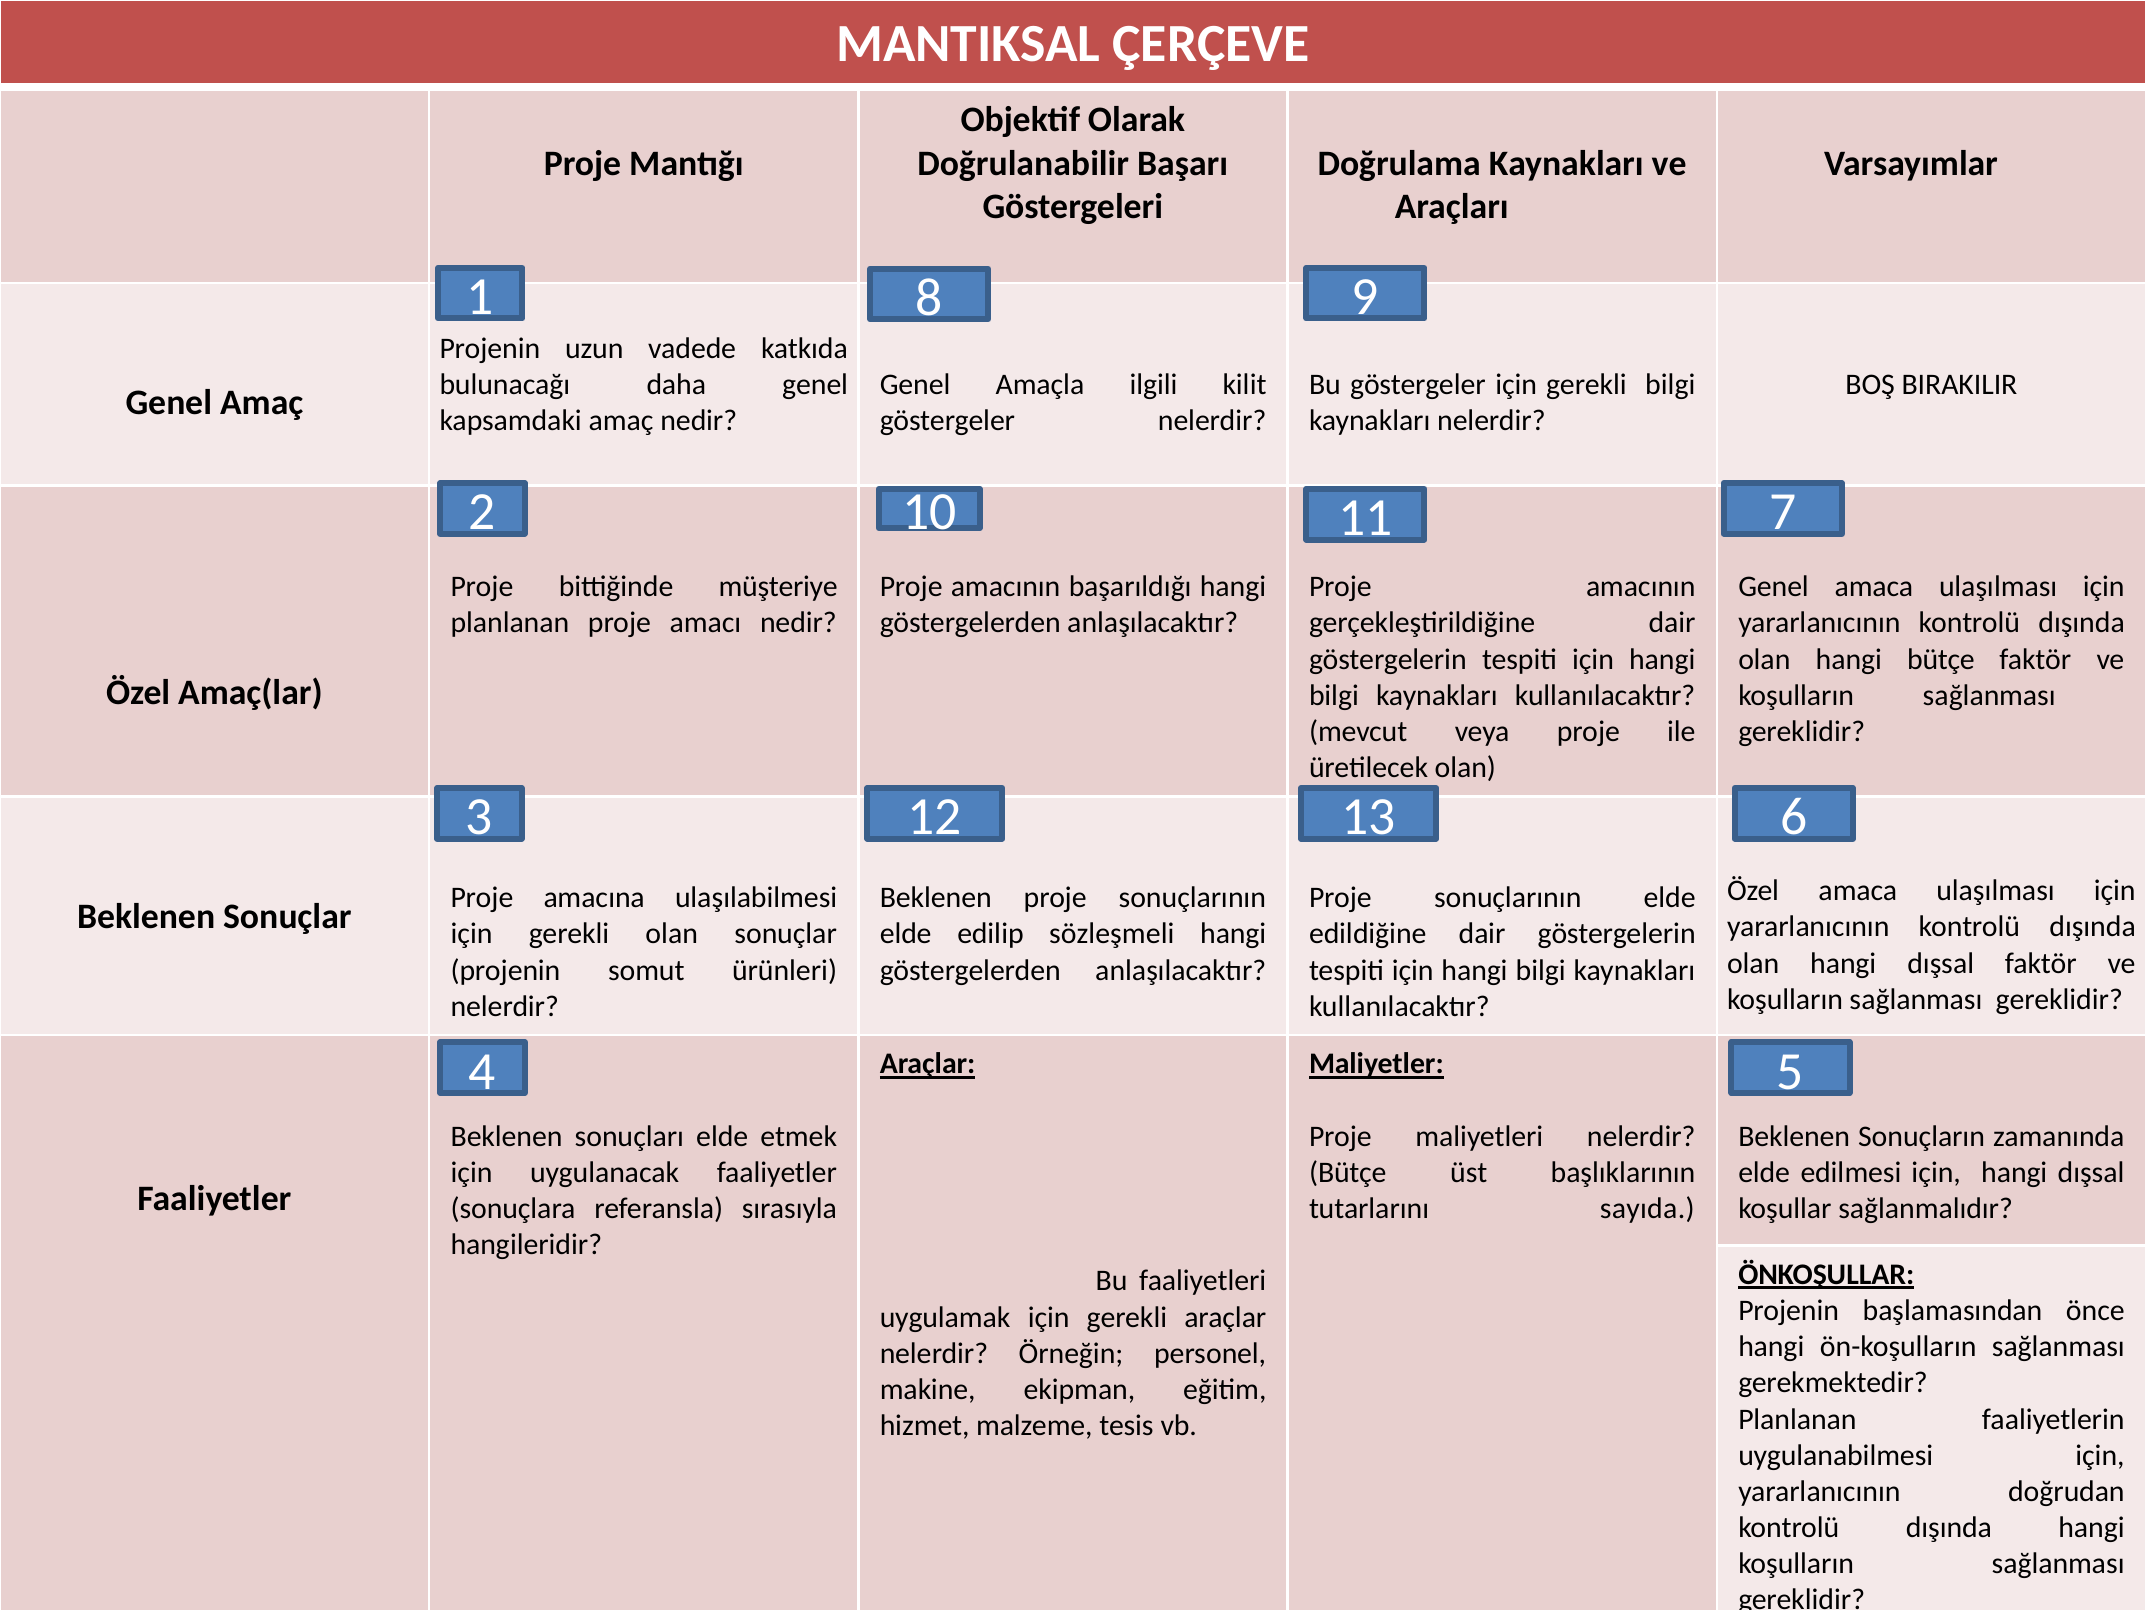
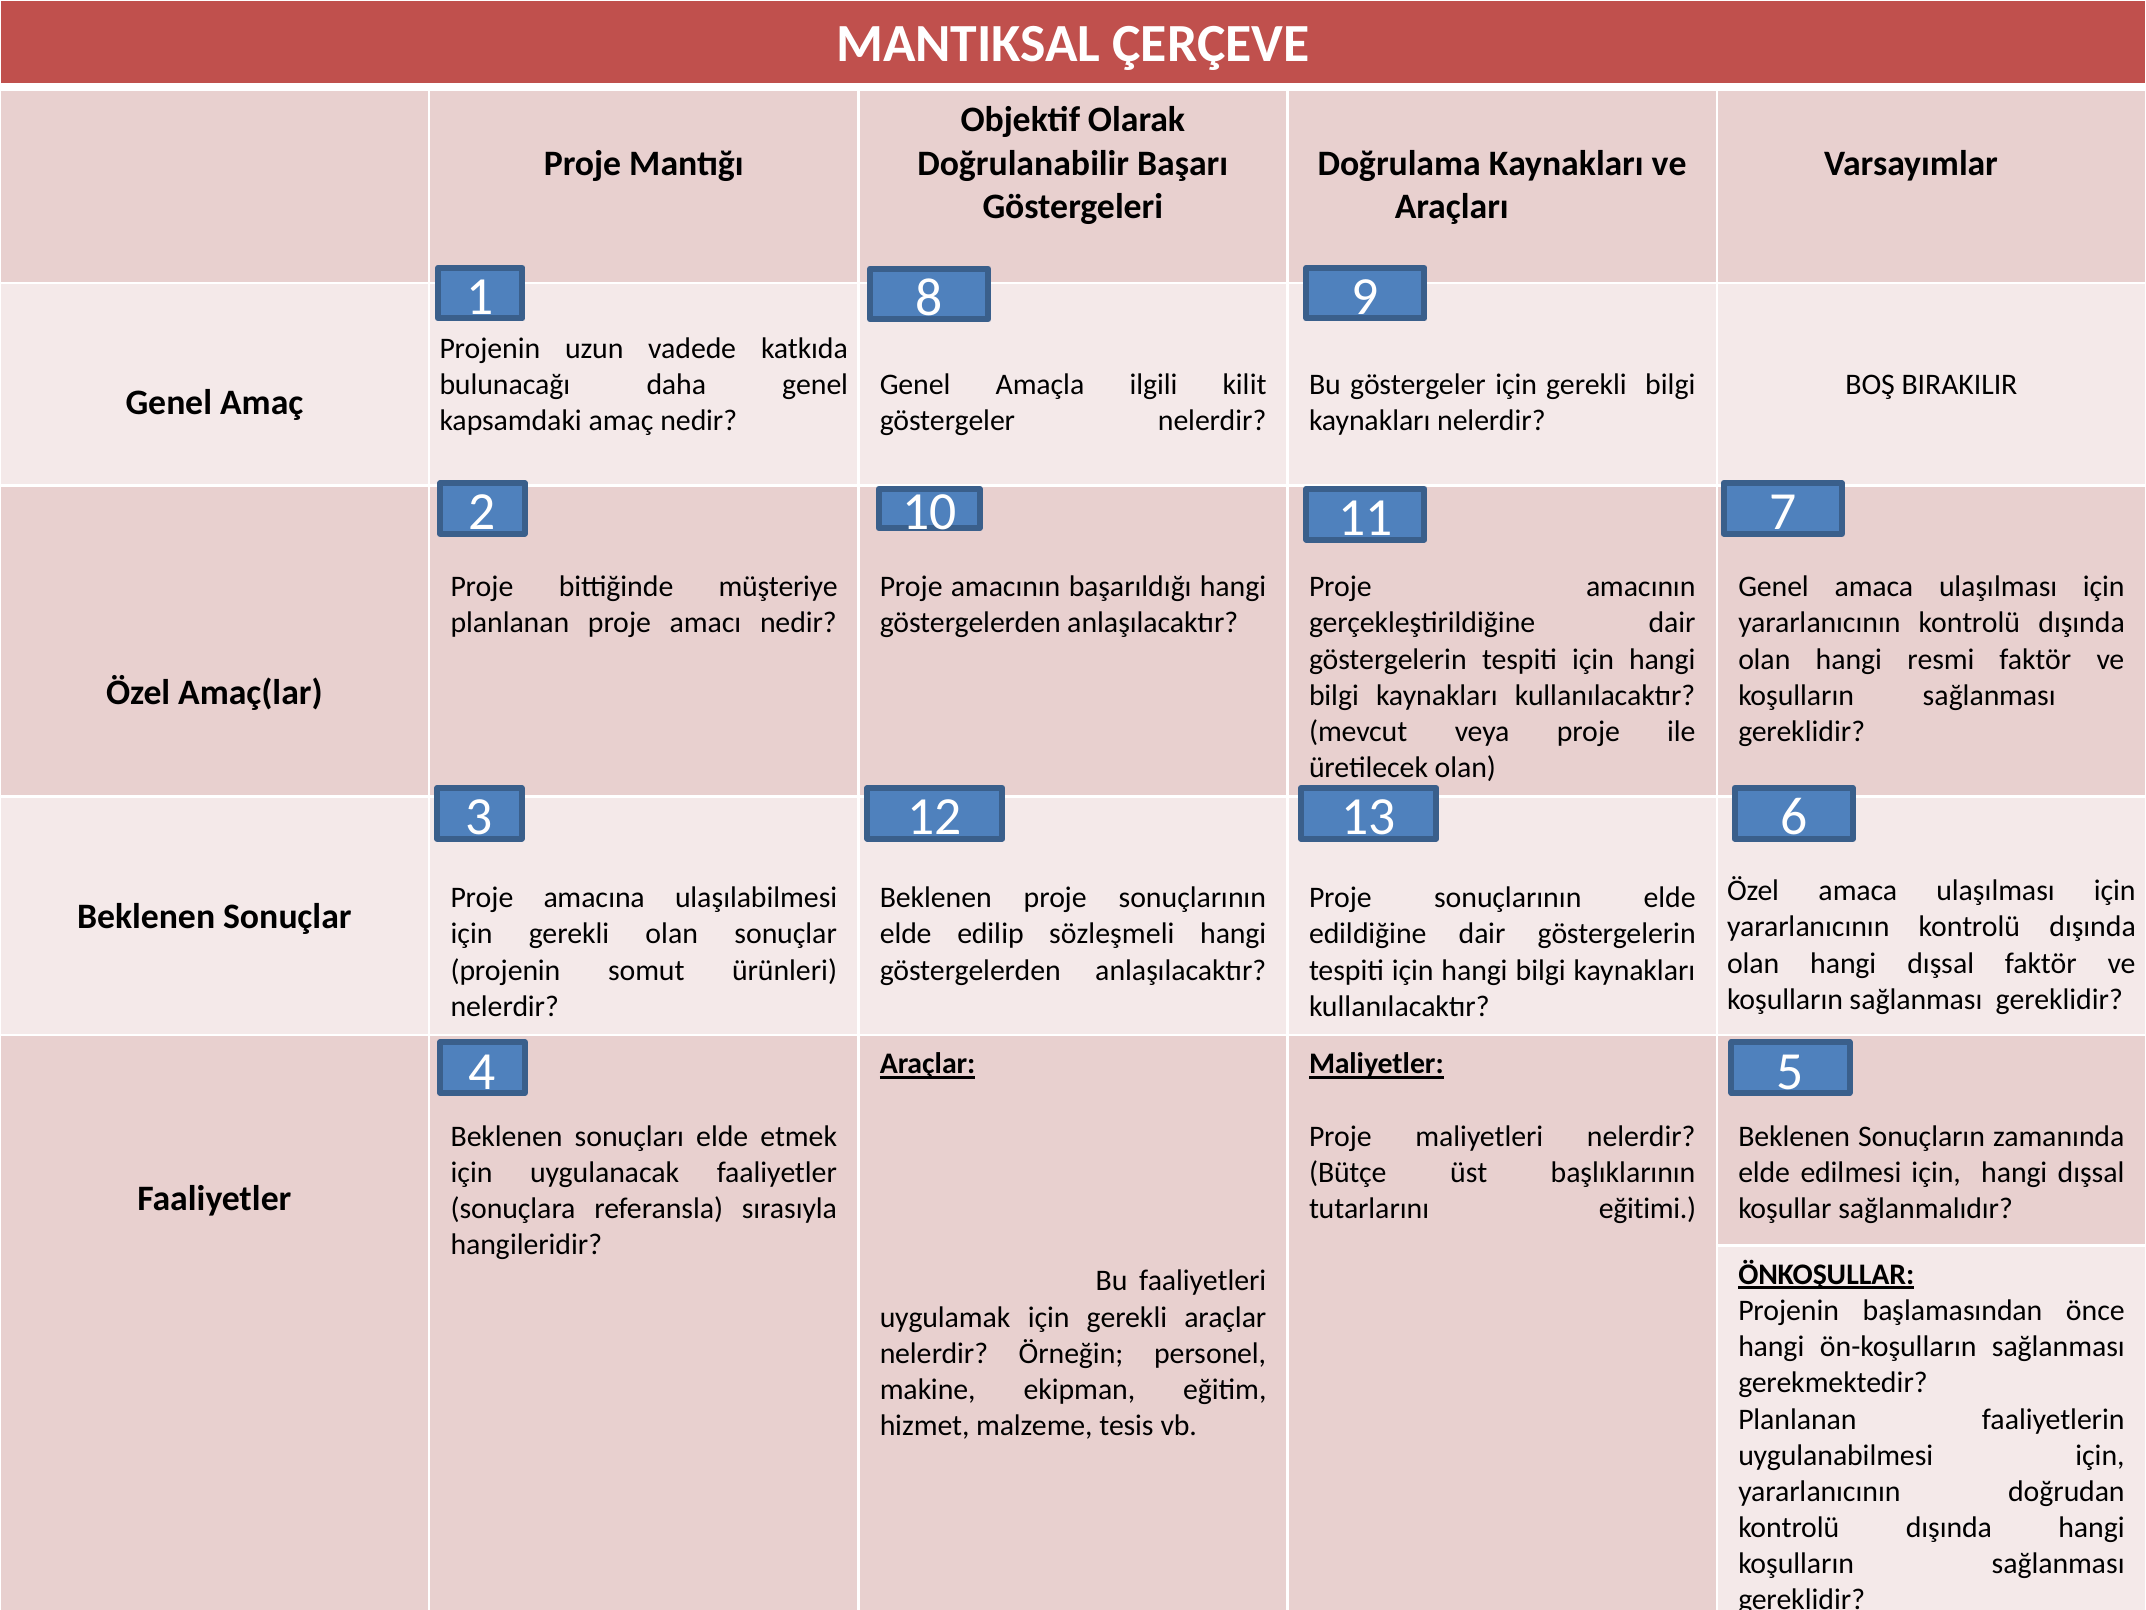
hangi bütçe: bütçe -> resmi
sayıda: sayıda -> eğitimi
